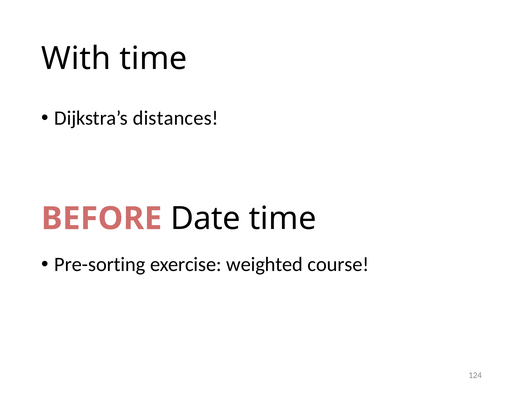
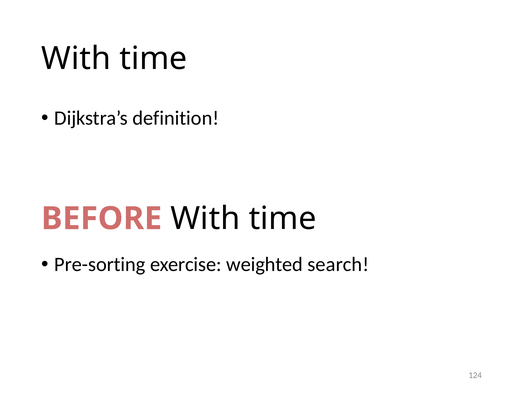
distances: distances -> definition
BEFORE Date: Date -> With
course: course -> search
